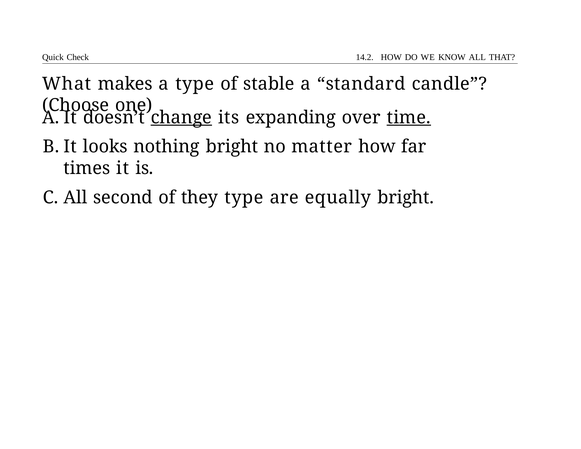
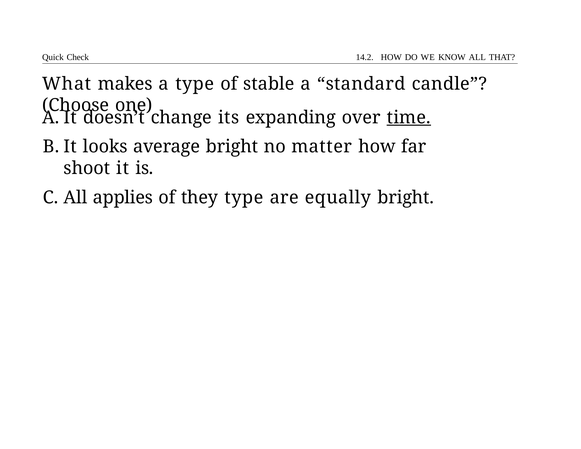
change underline: present -> none
nothing: nothing -> average
times: times -> shoot
second: second -> applies
